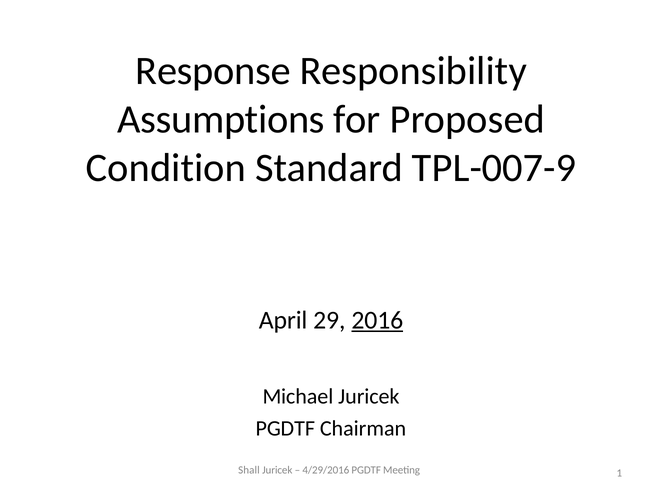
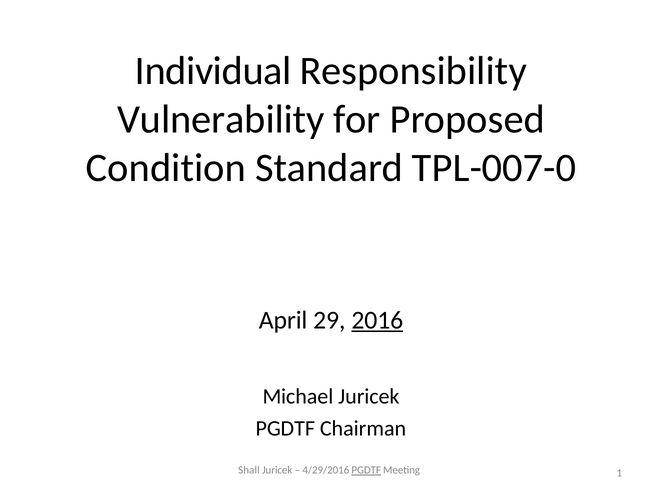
Response: Response -> Individual
Assumptions: Assumptions -> Vulnerability
TPL-007-9: TPL-007-9 -> TPL-007-0
PGDTF at (366, 471) underline: none -> present
